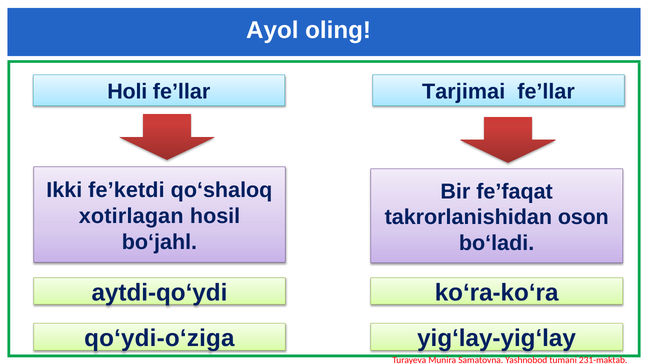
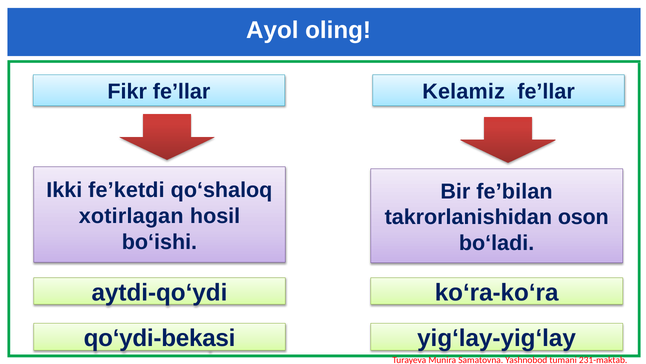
Holi: Holi -> Fikr
Tarjimai: Tarjimai -> Kelamiz
fe’faqat: fe’faqat -> fe’bilan
bo‘jahl: bo‘jahl -> bo‘ishi
qo‘ydi-oʻziga: qo‘ydi-oʻziga -> qo‘ydi-bekasi
